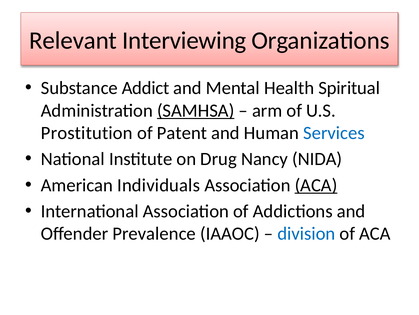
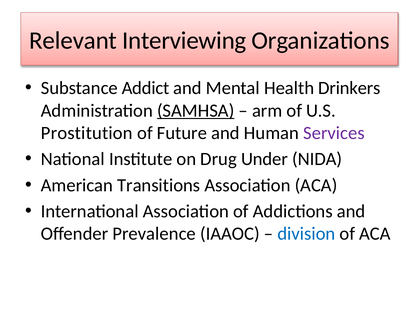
Spiritual: Spiritual -> Drinkers
Patent: Patent -> Future
Services colour: blue -> purple
Nancy: Nancy -> Under
Individuals: Individuals -> Transitions
ACA at (316, 185) underline: present -> none
